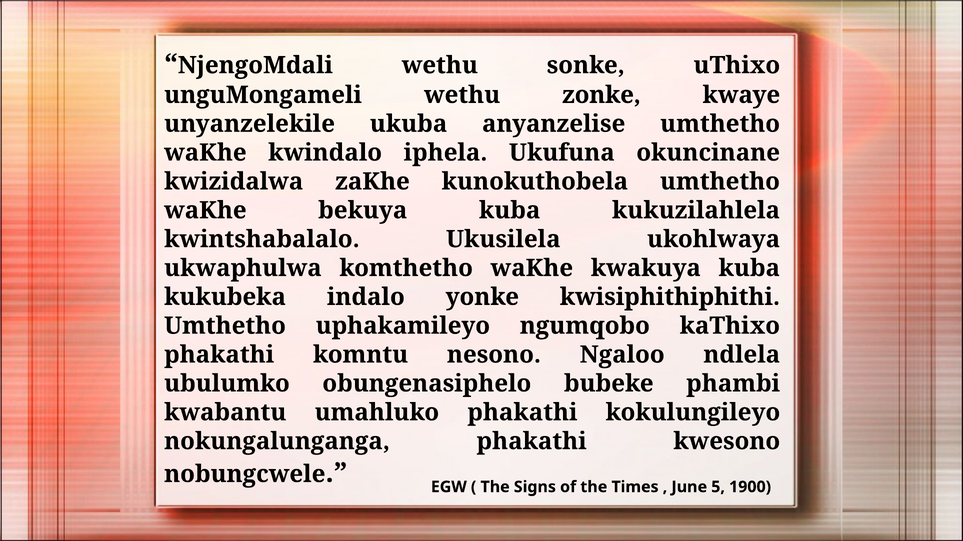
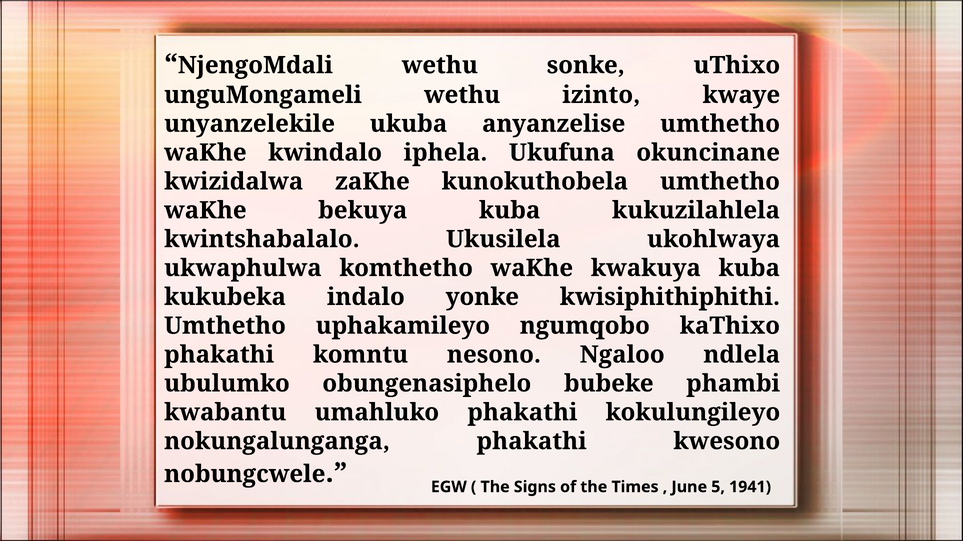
zonke: zonke -> izinto
1900: 1900 -> 1941
